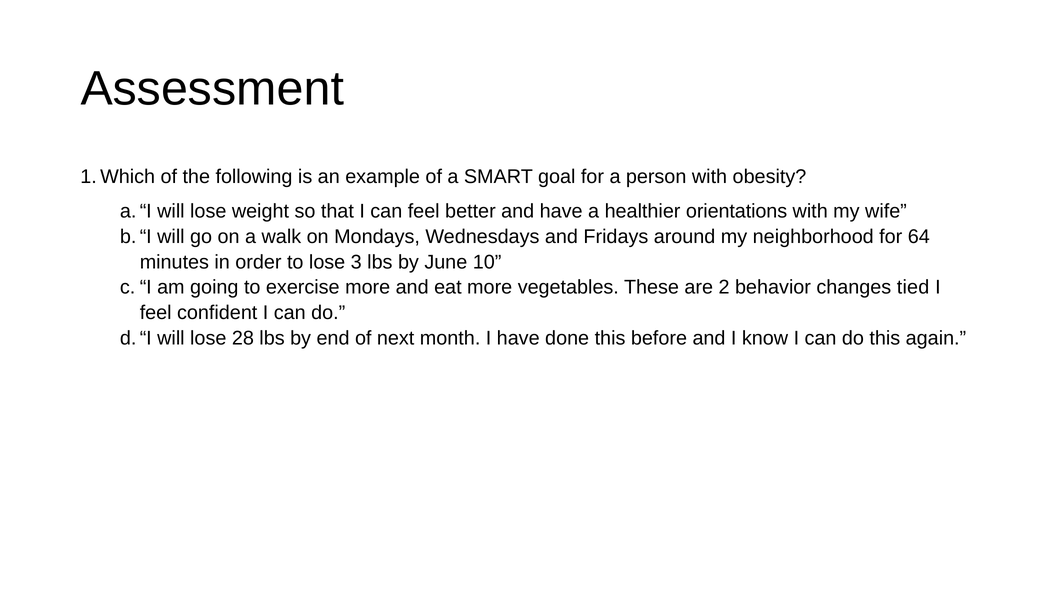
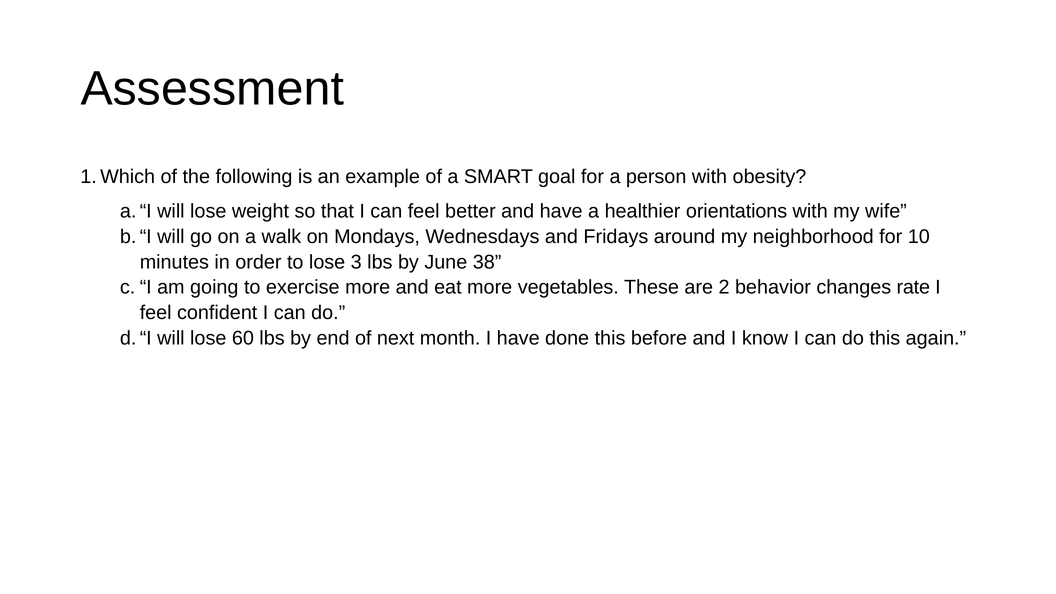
64: 64 -> 10
10: 10 -> 38
tied: tied -> rate
28: 28 -> 60
